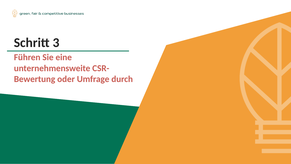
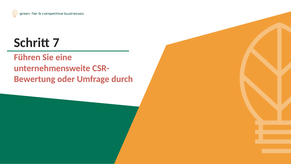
3: 3 -> 7
